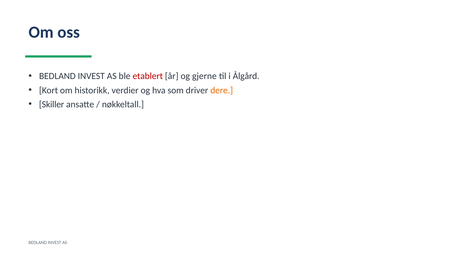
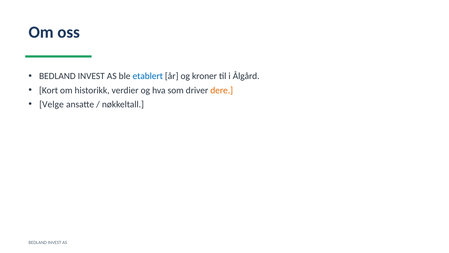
etablert colour: red -> blue
gjerne: gjerne -> kroner
Skiller: Skiller -> Velge
